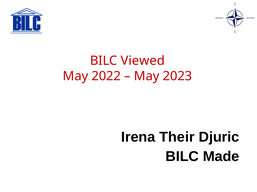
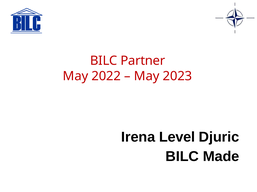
Viewed: Viewed -> Partner
Their: Their -> Level
